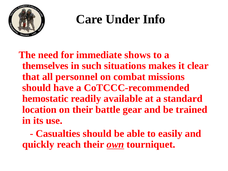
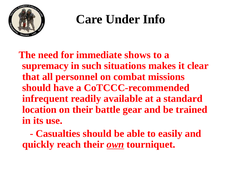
themselves: themselves -> supremacy
hemostatic: hemostatic -> infrequent
